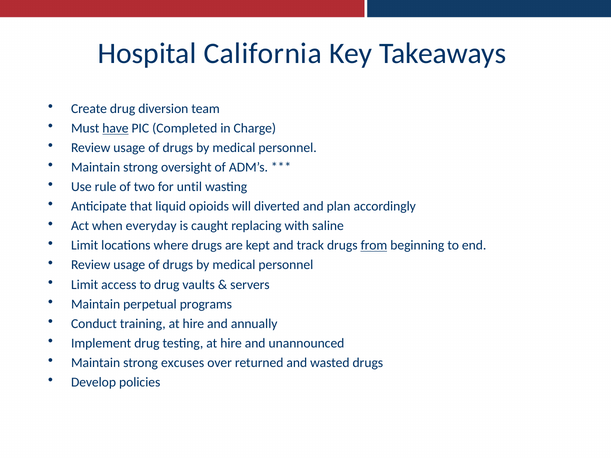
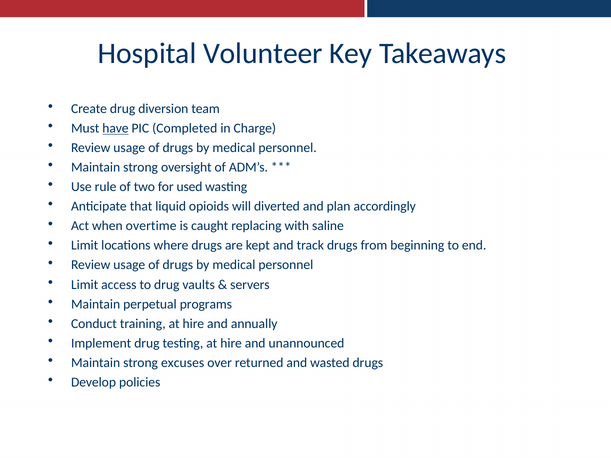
California: California -> Volunteer
until: until -> used
everyday: everyday -> overtime
from underline: present -> none
